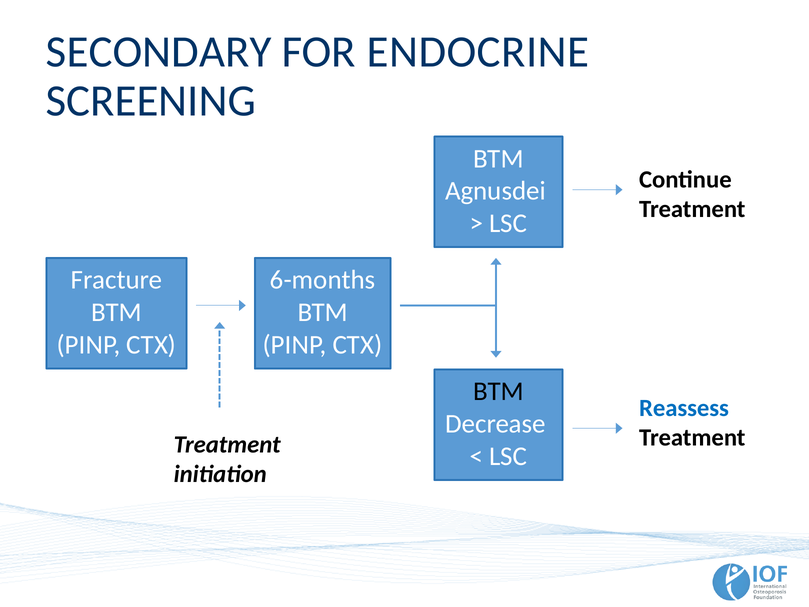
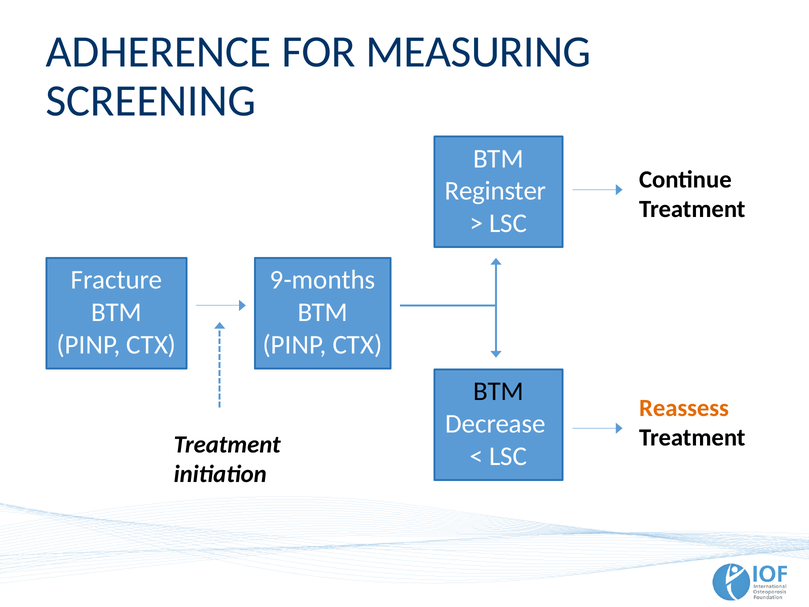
SECONDARY: SECONDARY -> ADHERENCE
ENDOCRINE: ENDOCRINE -> MEASURING
Agnusdei: Agnusdei -> Reginster
6-months: 6-months -> 9-months
Reassess colour: blue -> orange
